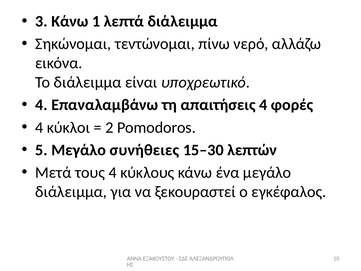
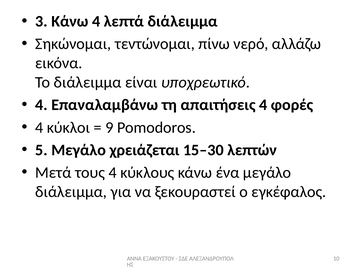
Κάνω 1: 1 -> 4
2: 2 -> 9
συνήθειες: συνήθειες -> χρειάζεται
